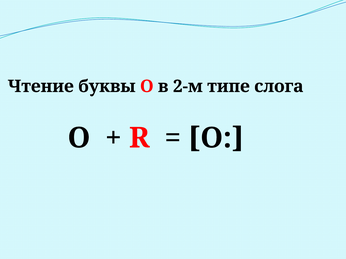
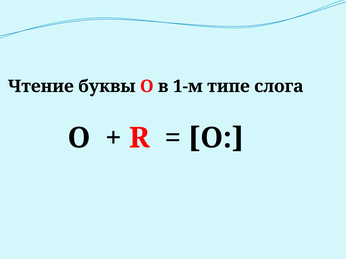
2-м: 2-м -> 1-м
